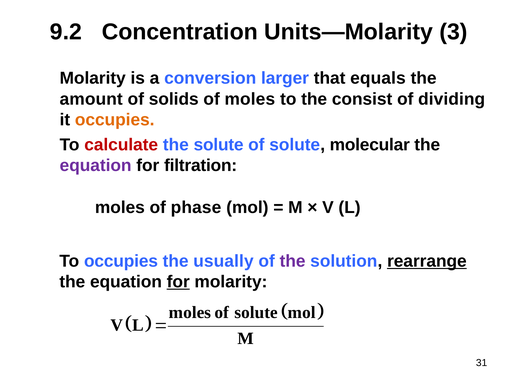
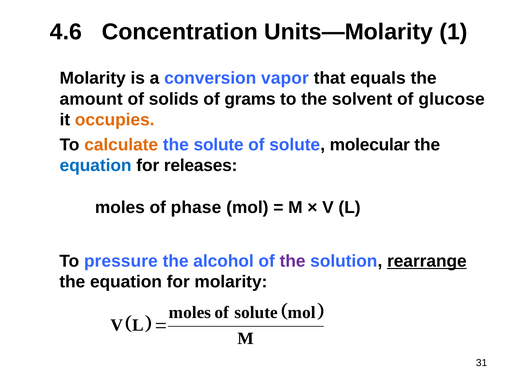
9.2: 9.2 -> 4.6
3: 3 -> 1
larger: larger -> vapor
of moles: moles -> grams
consist: consist -> solvent
dividing: dividing -> glucose
calculate colour: red -> orange
equation at (96, 166) colour: purple -> blue
filtration: filtration -> releases
To occupies: occupies -> pressure
usually: usually -> alcohol
for at (178, 282) underline: present -> none
